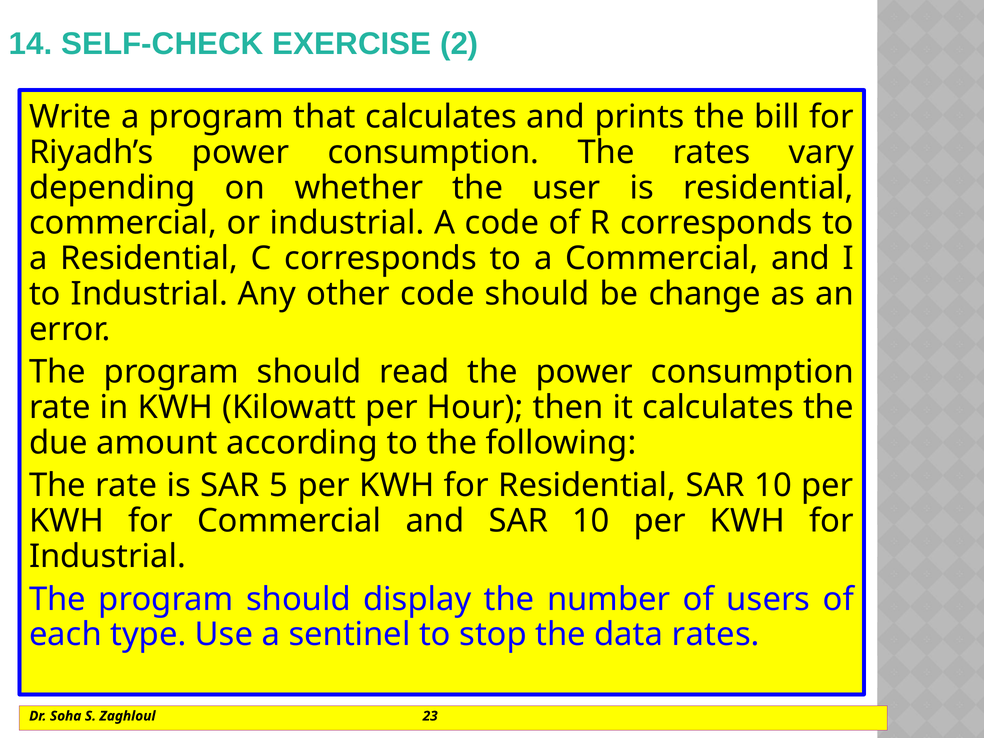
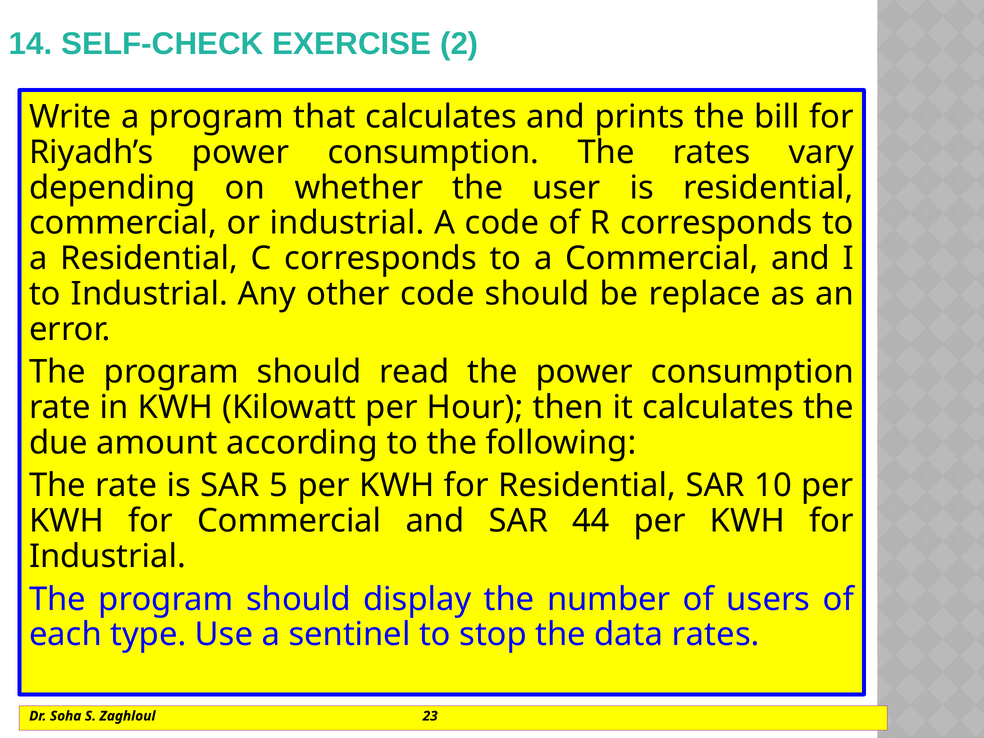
change: change -> replace
and SAR 10: 10 -> 44
